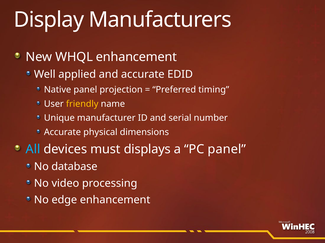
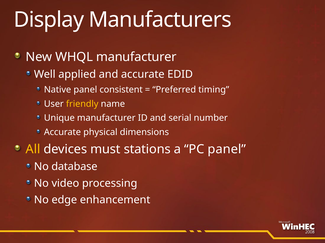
WHQL enhancement: enhancement -> manufacturer
projection: projection -> consistent
All colour: light blue -> yellow
displays: displays -> stations
